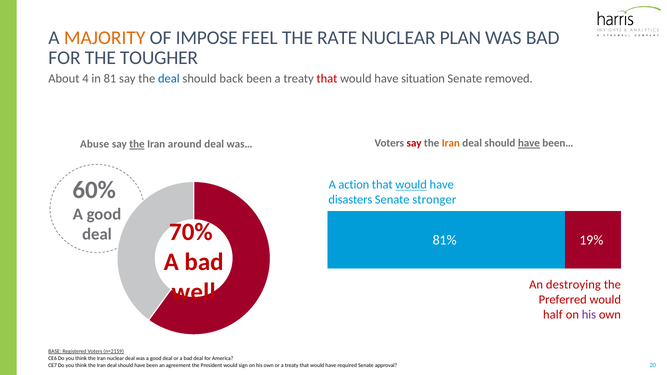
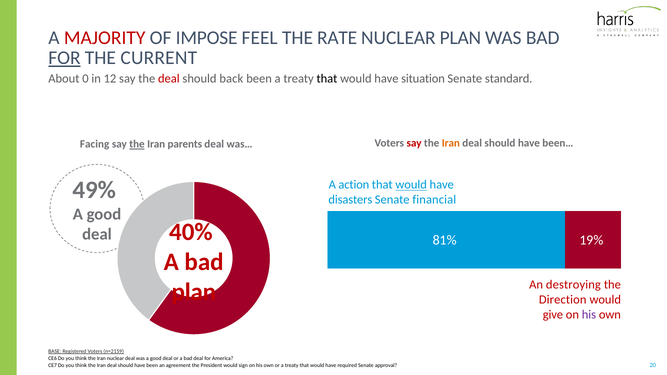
MAJORITY colour: orange -> red
FOR at (64, 58) underline: none -> present
TOUGHER: TOUGHER -> CURRENT
4: 4 -> 0
81: 81 -> 12
deal at (169, 78) colour: blue -> red
that at (327, 78) colour: red -> black
removed: removed -> standard
have at (529, 143) underline: present -> none
Abuse: Abuse -> Facing
around: around -> parents
60%: 60% -> 49%
stronger: stronger -> financial
70%: 70% -> 40%
well at (194, 292): well -> plan
Preferred: Preferred -> Direction
half: half -> give
